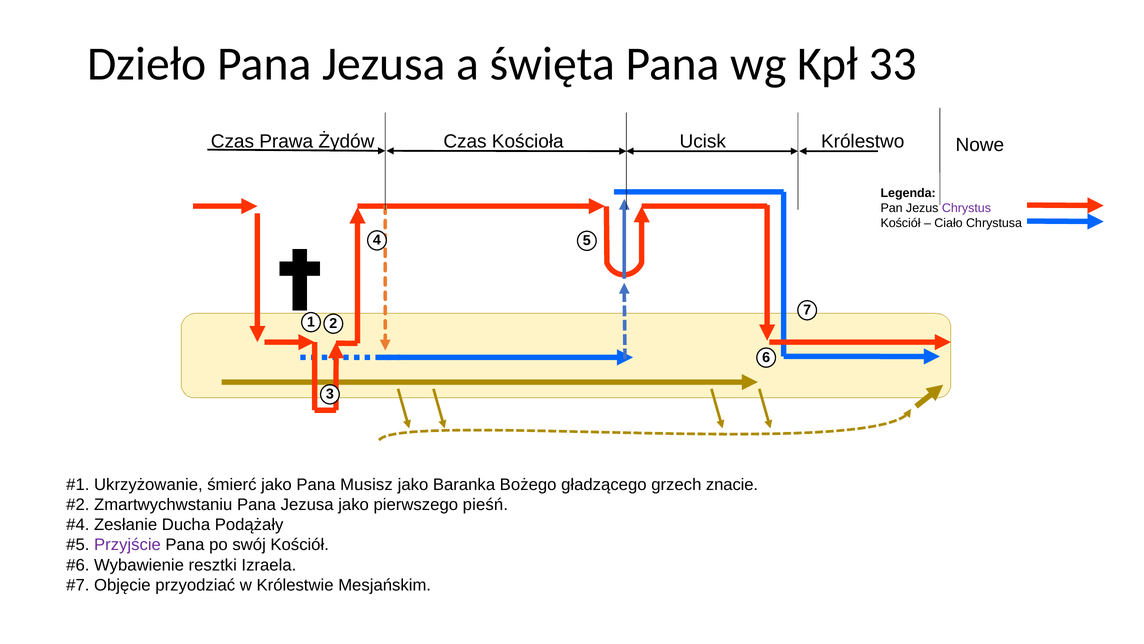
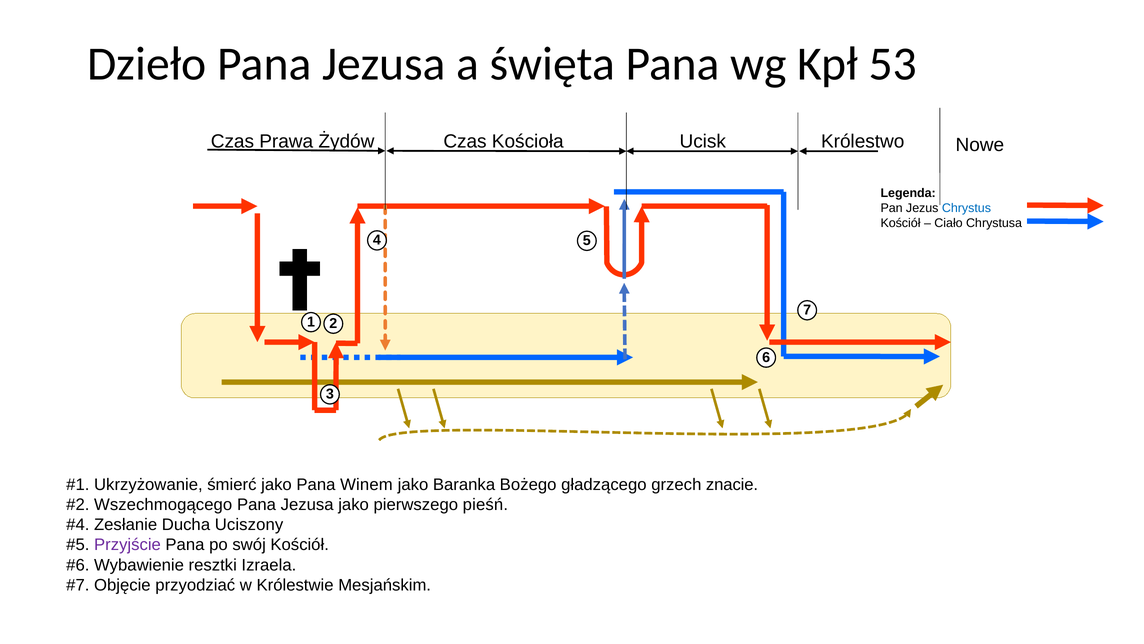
33: 33 -> 53
Chrystus colour: purple -> blue
Musisz: Musisz -> Winem
Zmartwychwstaniu: Zmartwychwstaniu -> Wszechmogącego
Podążały: Podążały -> Uciszony
